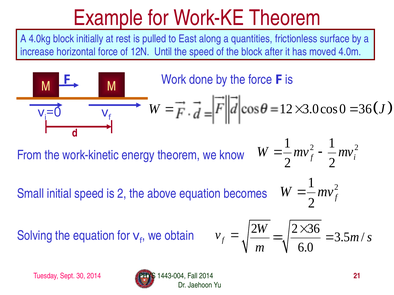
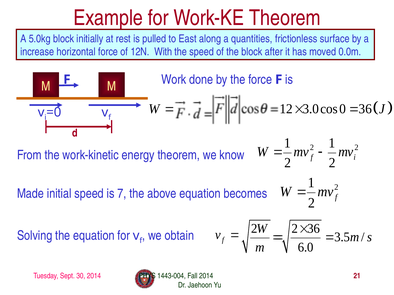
4.0kg: 4.0kg -> 5.0kg
Until: Until -> With
4.0m: 4.0m -> 0.0m
Small: Small -> Made
is 2: 2 -> 7
